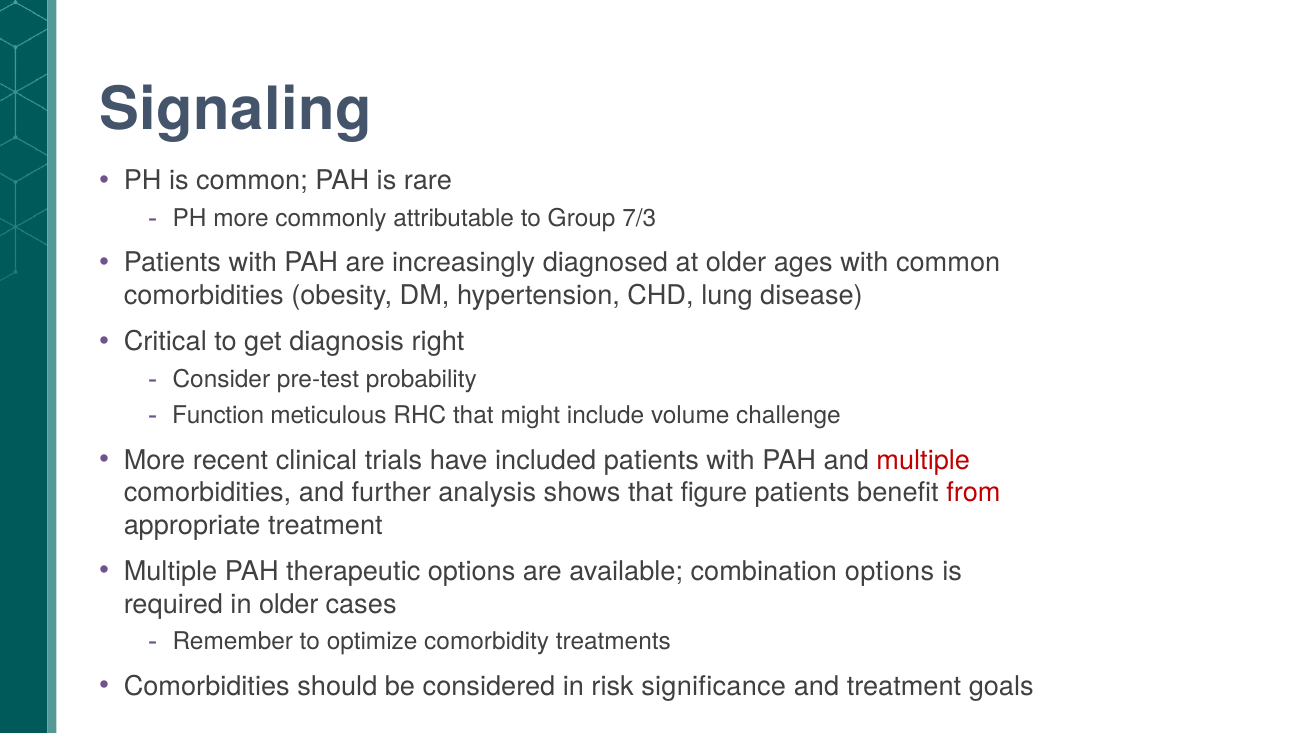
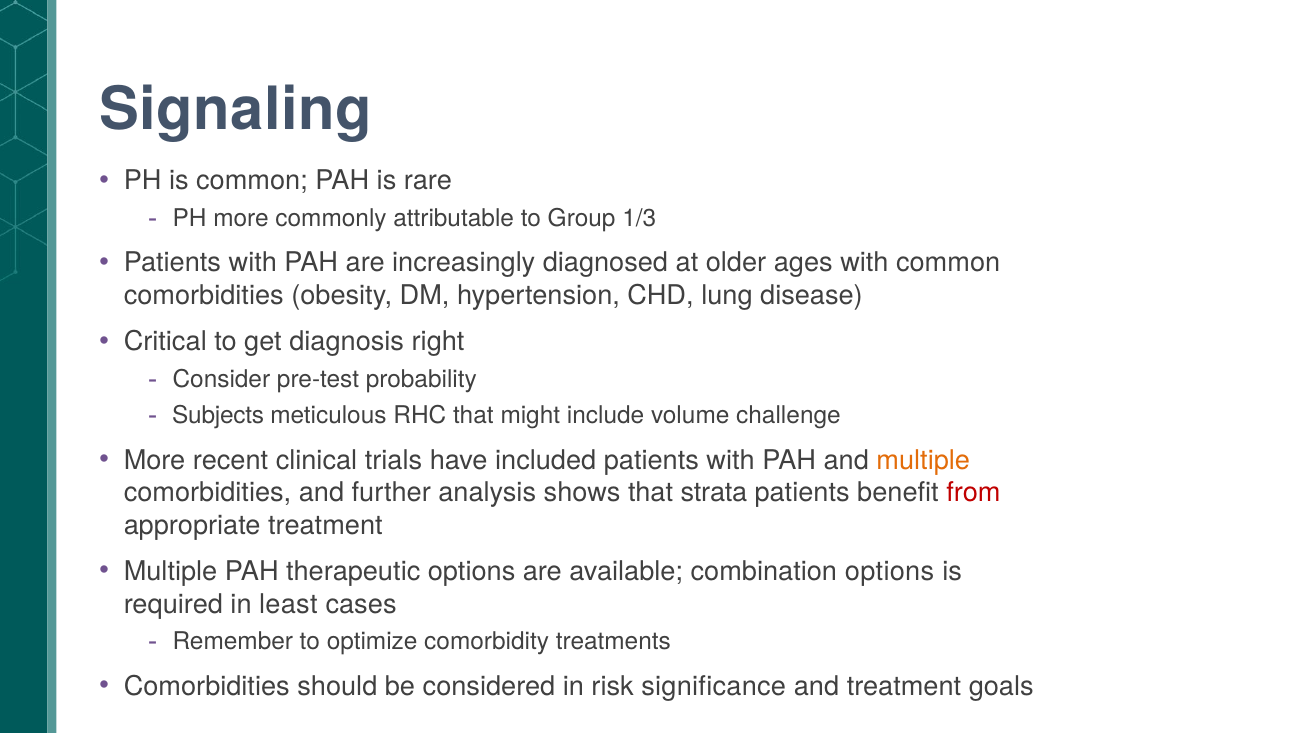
7/3: 7/3 -> 1/3
Function: Function -> Subjects
multiple at (923, 460) colour: red -> orange
figure: figure -> strata
in older: older -> least
